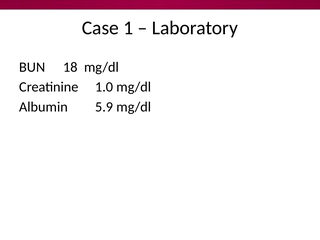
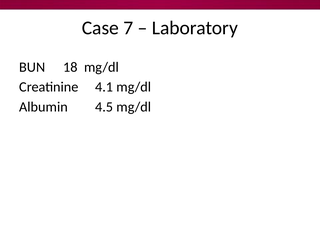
1: 1 -> 7
1.0: 1.0 -> 4.1
5.9: 5.9 -> 4.5
